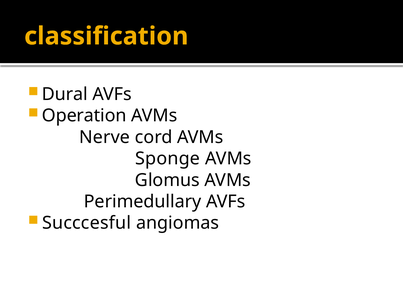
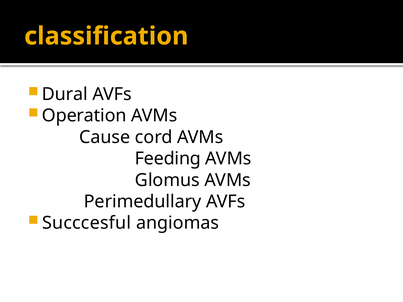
Nerve: Nerve -> Cause
Sponge: Sponge -> Feeding
